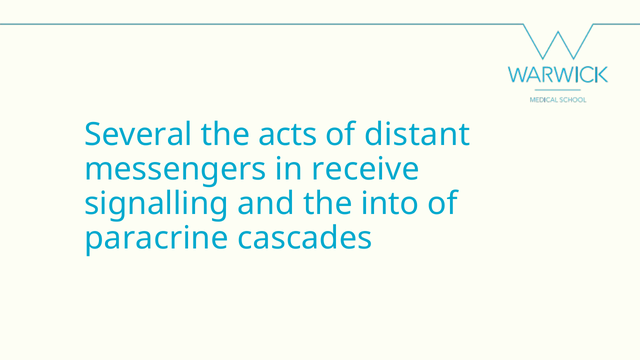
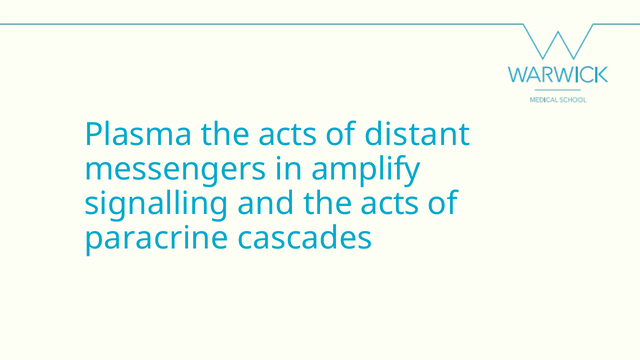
Several: Several -> Plasma
receive: receive -> amplify
and the into: into -> acts
